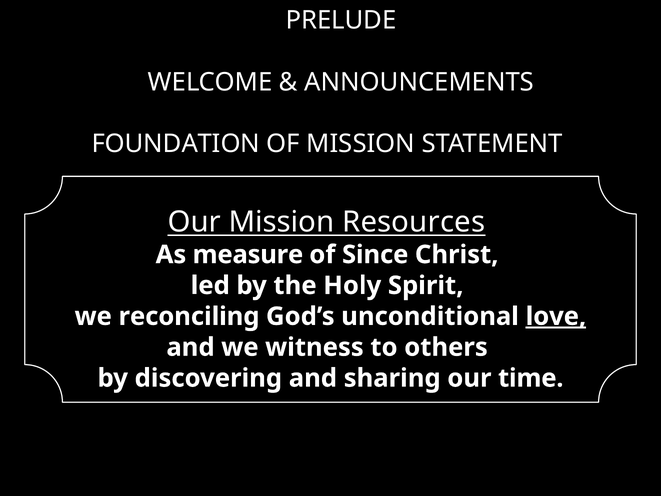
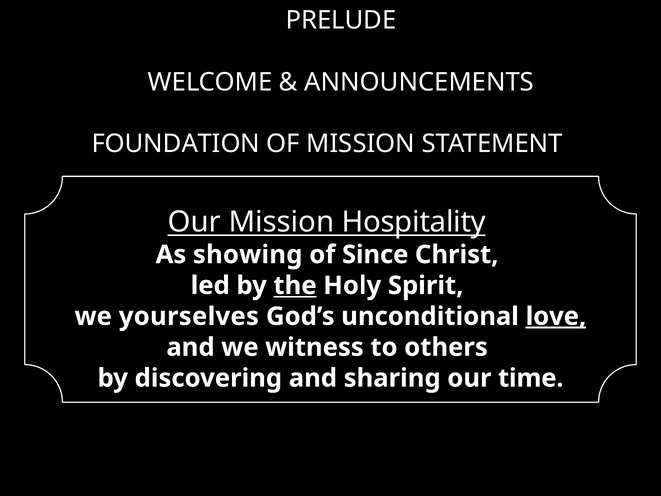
Resources: Resources -> Hospitality
measure: measure -> showing
the underline: none -> present
reconciling: reconciling -> yourselves
